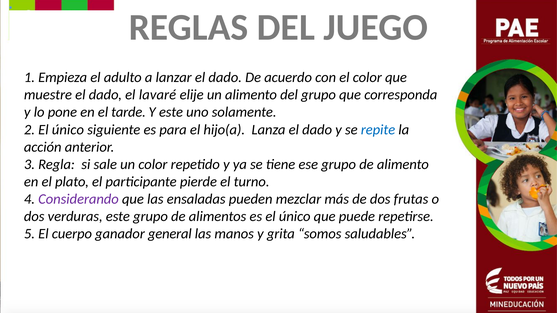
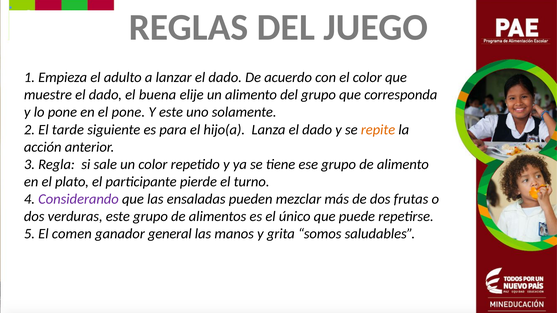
lavaré: lavaré -> buena
el tarde: tarde -> pone
2 El único: único -> tarde
repite colour: blue -> orange
cuerpo: cuerpo -> comen
